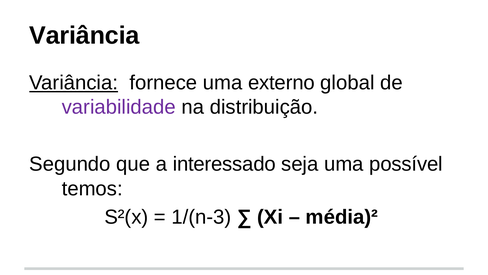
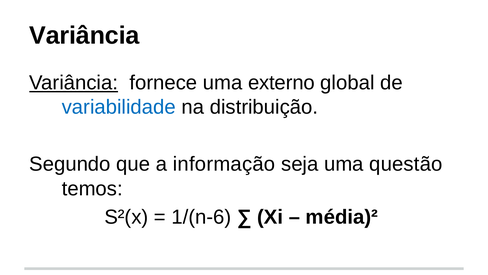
variabilidade colour: purple -> blue
interessado: interessado -> informação
possível: possível -> questão
1/(n-3: 1/(n-3 -> 1/(n-6
